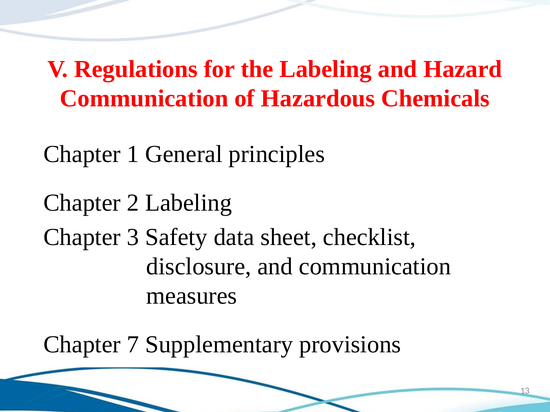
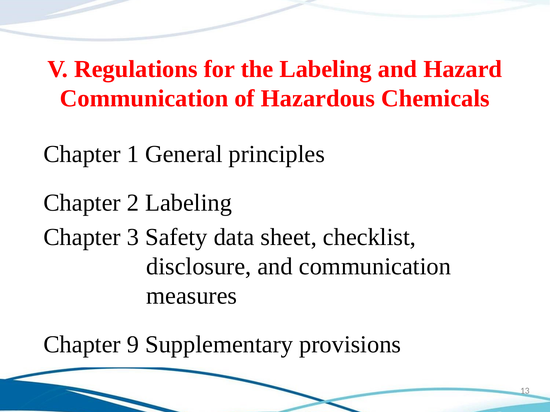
7: 7 -> 9
